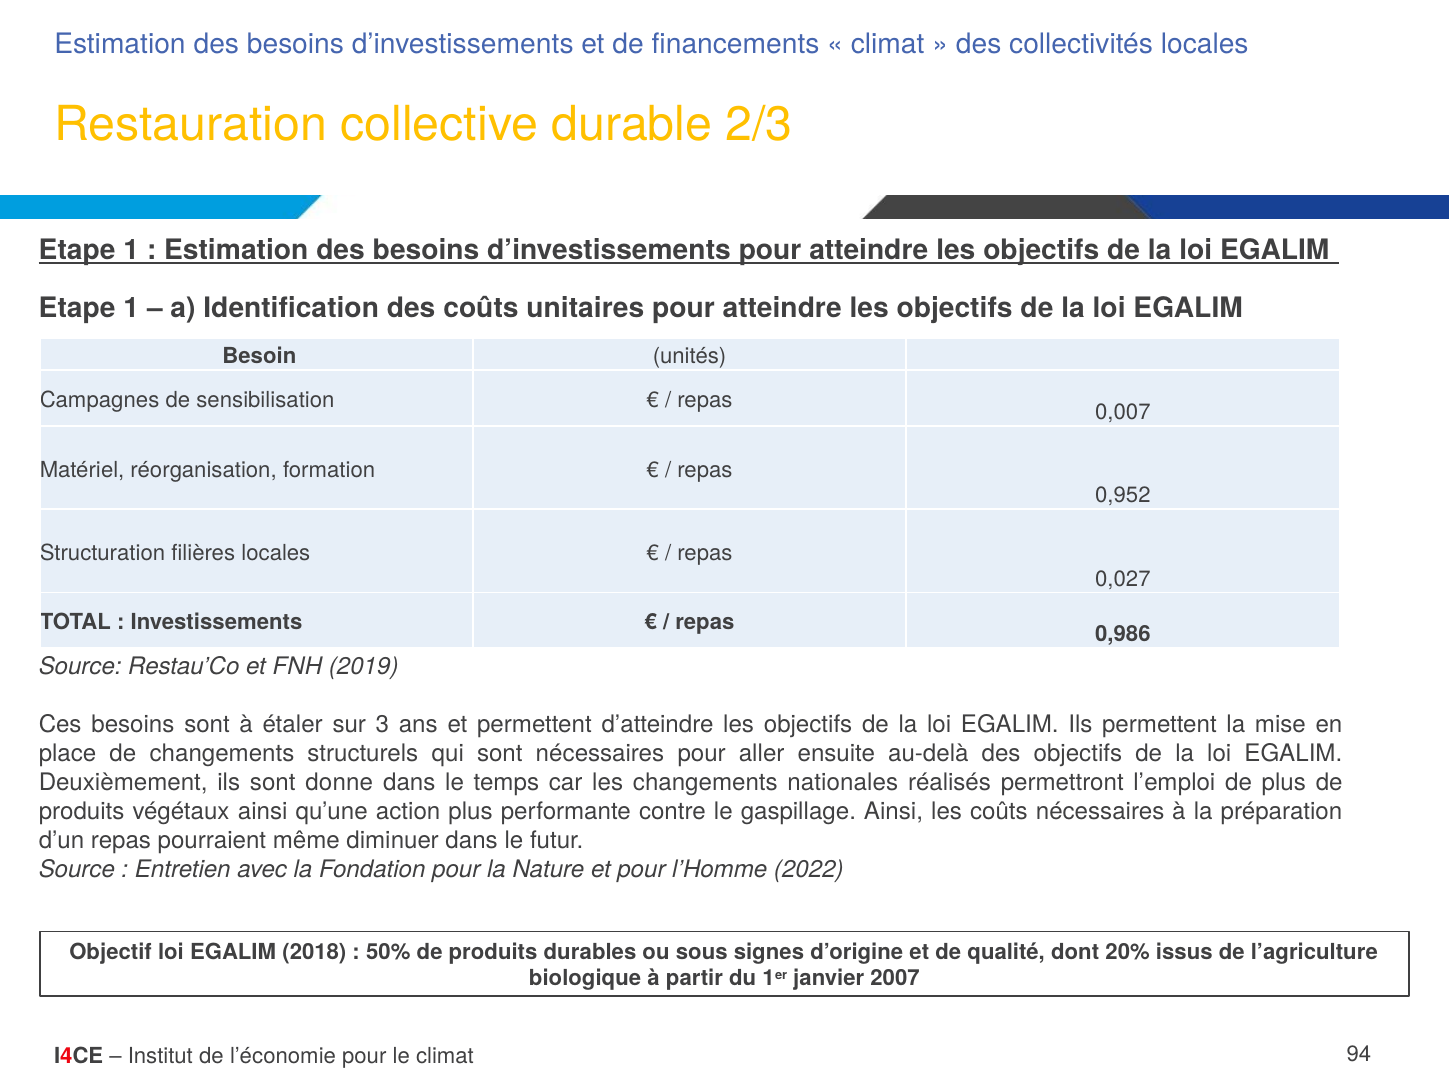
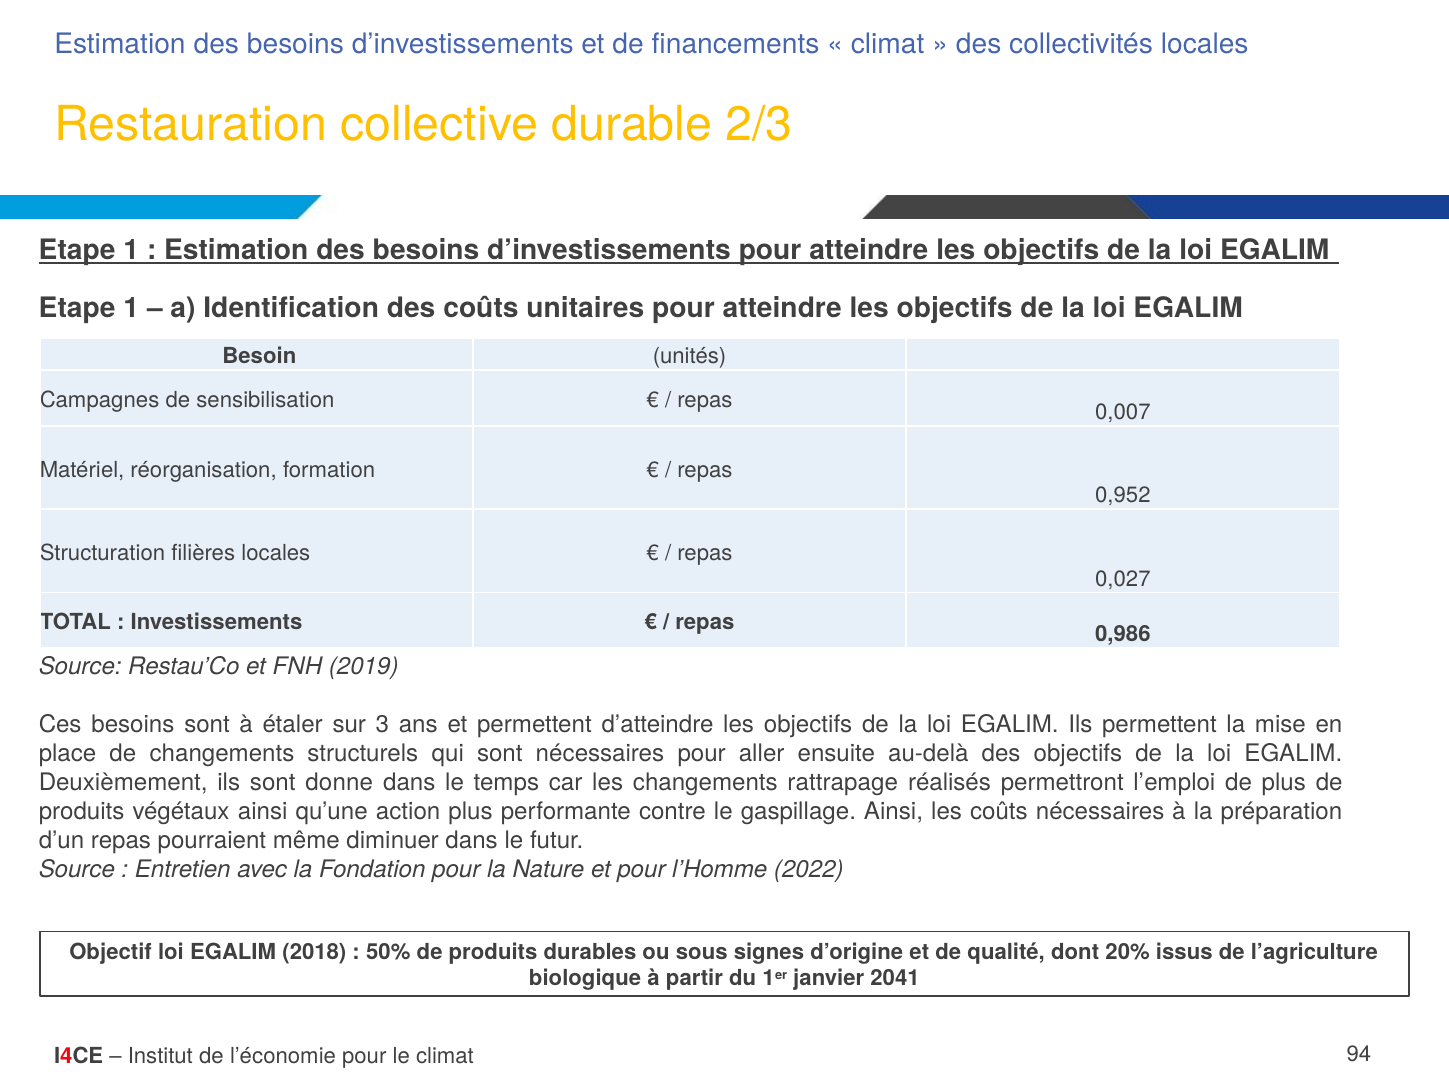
nationales: nationales -> rattrapage
2007: 2007 -> 2041
